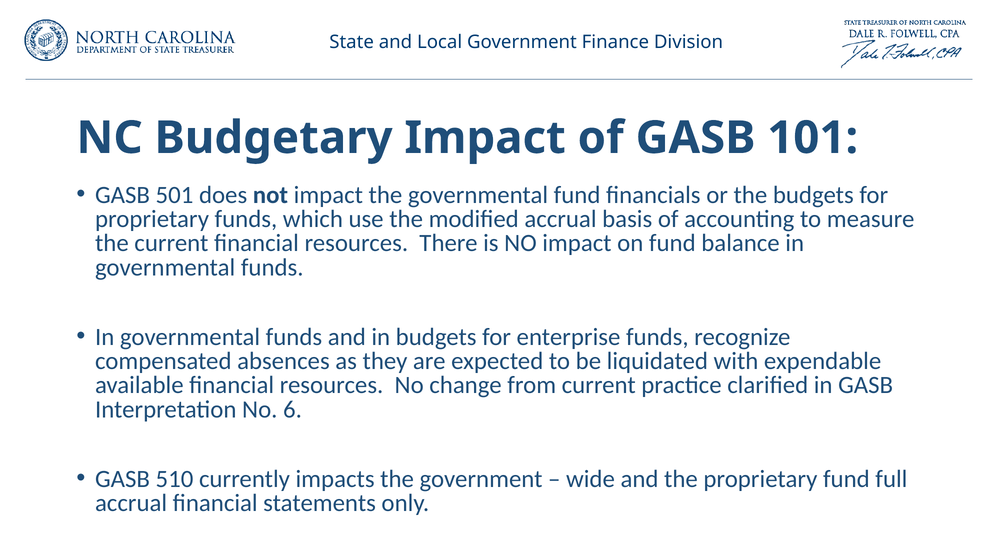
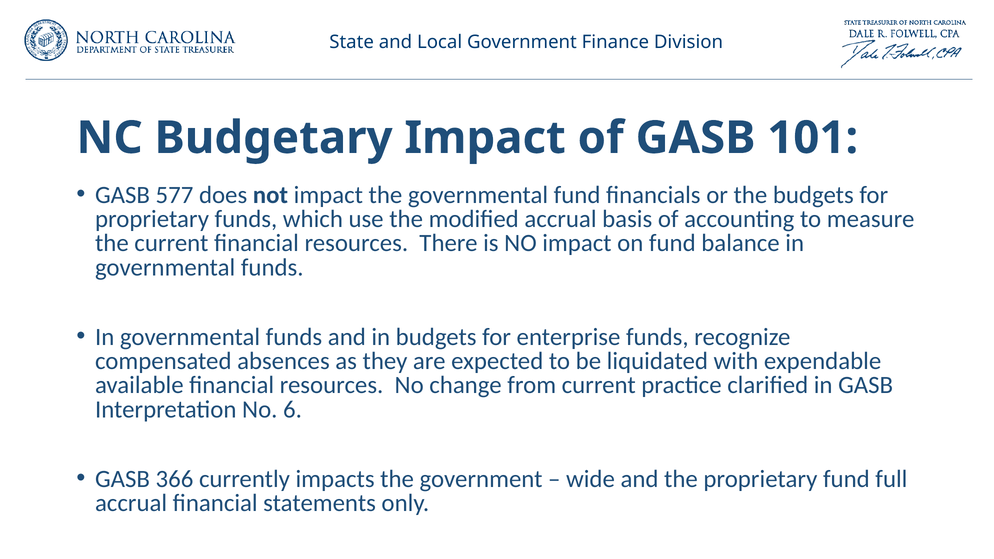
501: 501 -> 577
510: 510 -> 366
